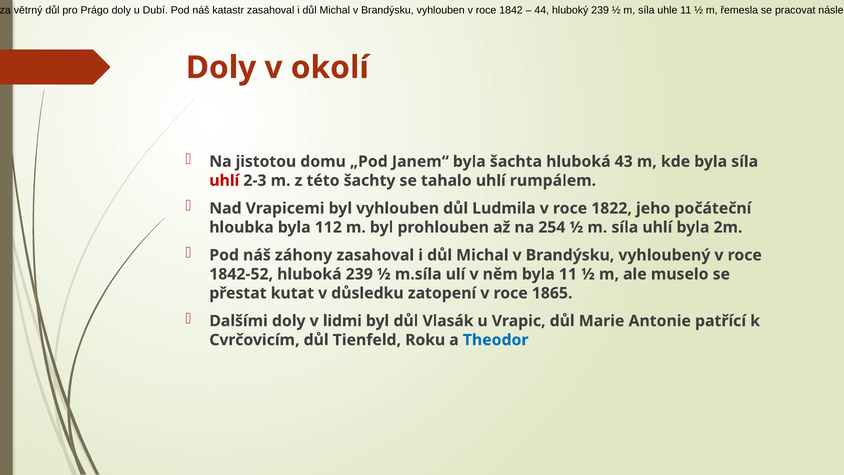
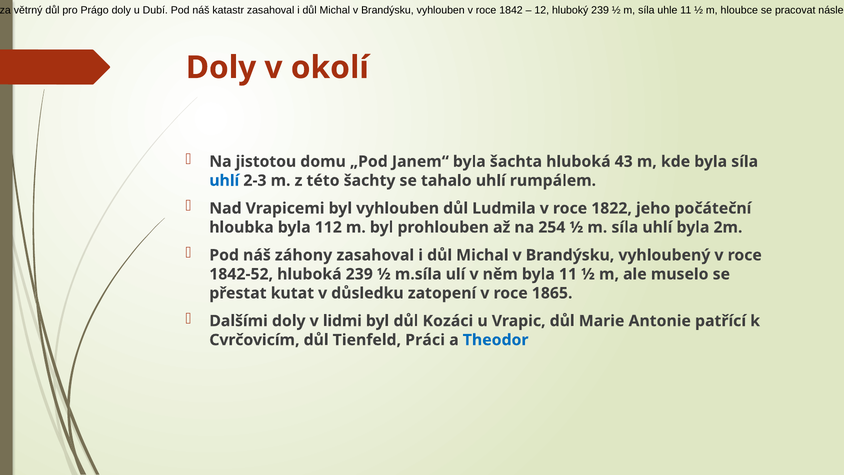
44: 44 -> 12
řemesla: řemesla -> hloubce
uhlí at (224, 180) colour: red -> blue
Vlasák: Vlasák -> Kozáci
Roku: Roku -> Práci
